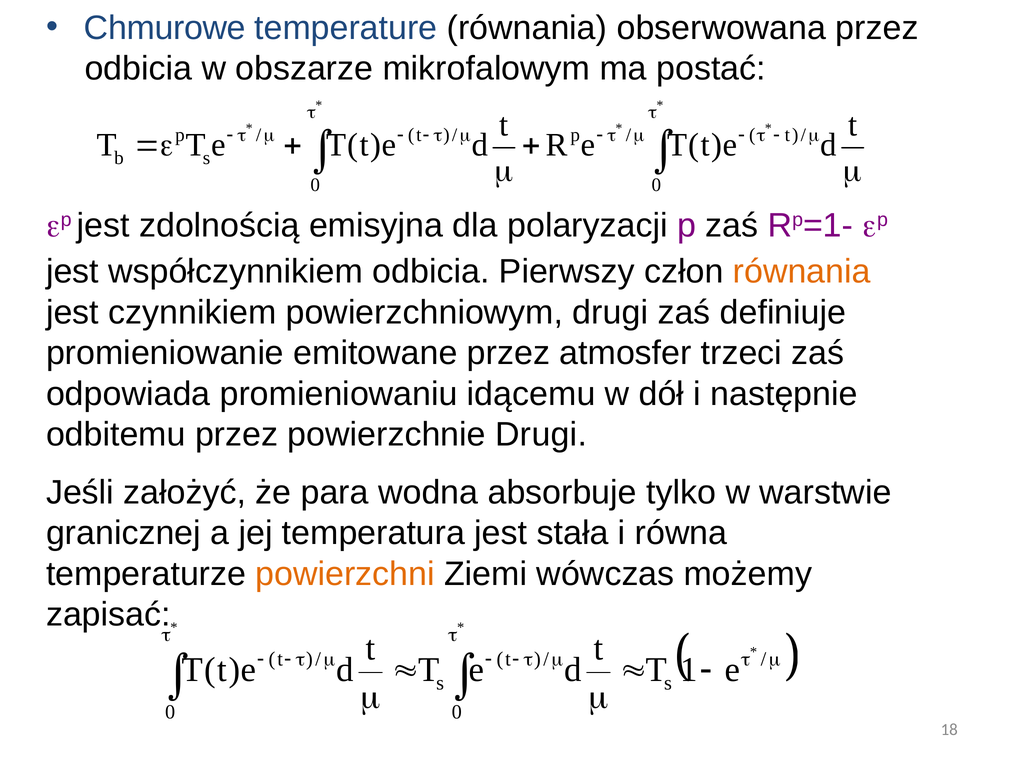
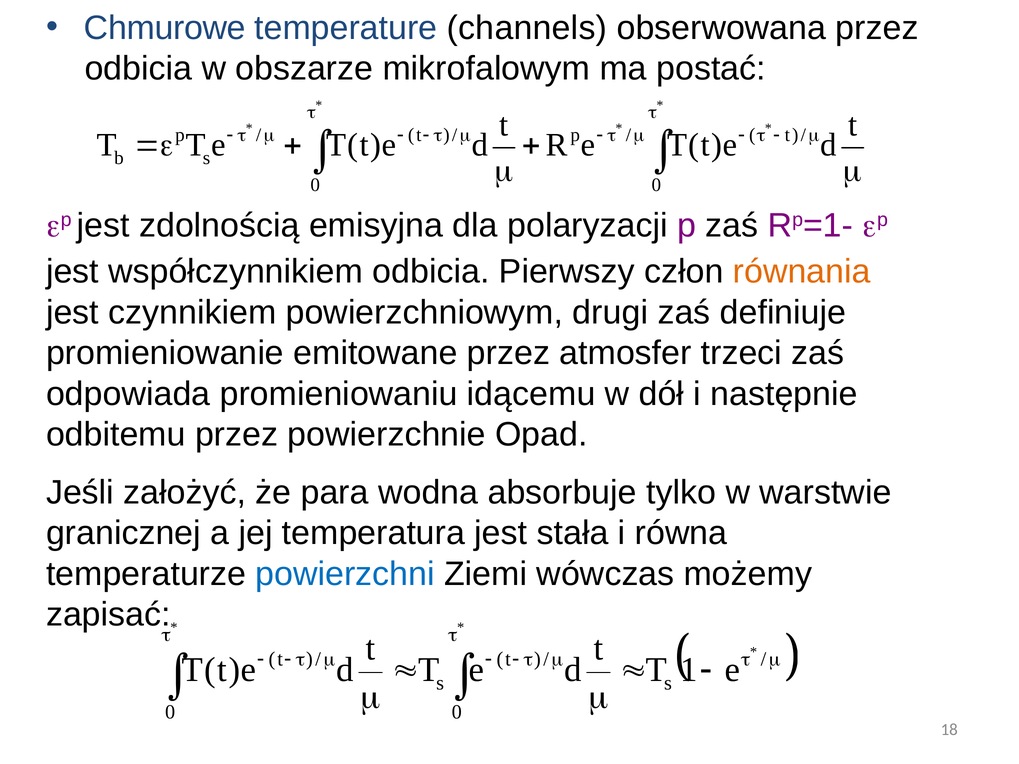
temperature równania: równania -> channels
powierzchnie Drugi: Drugi -> Opad
powierzchni colour: orange -> blue
